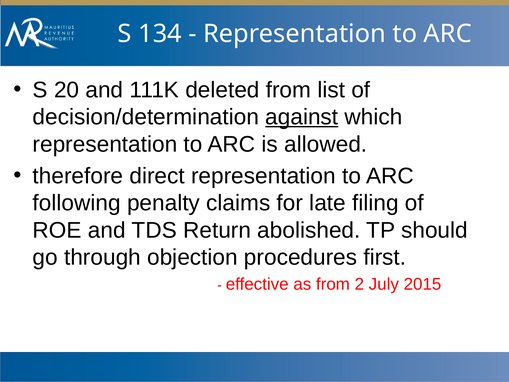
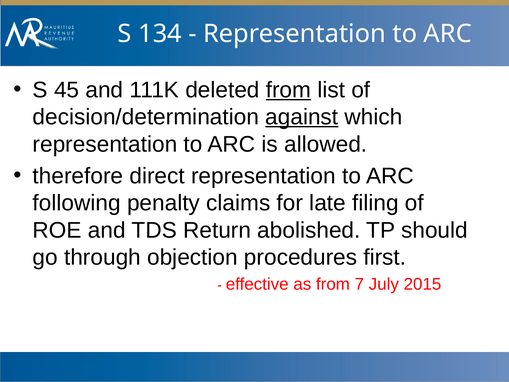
20: 20 -> 45
from at (288, 90) underline: none -> present
2: 2 -> 7
